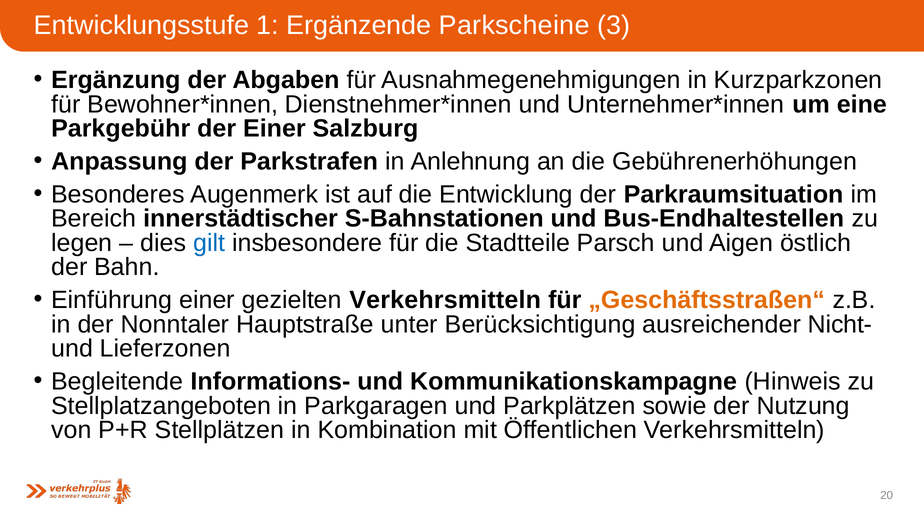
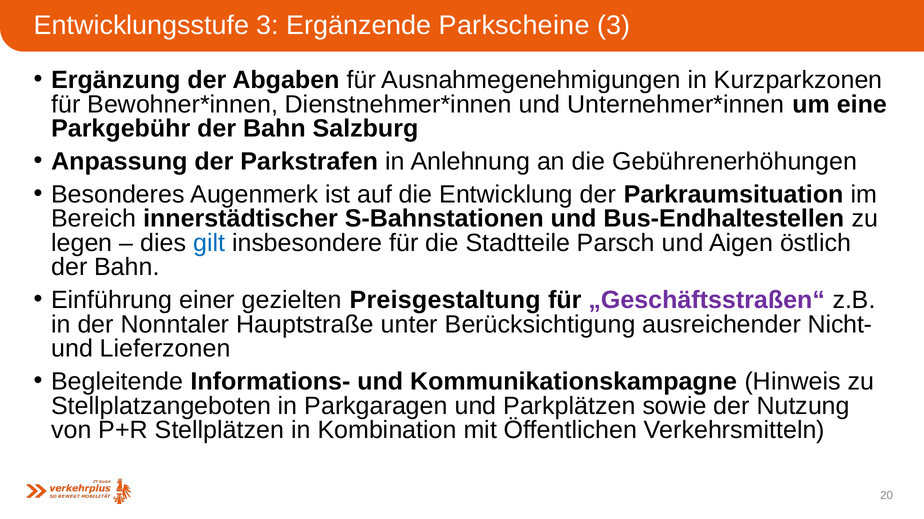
Entwicklungsstufe 1: 1 -> 3
Parkgebühr der Einer: Einer -> Bahn
gezielten Verkehrsmitteln: Verkehrsmitteln -> Preisgestaltung
„Geschäftsstraßen“ colour: orange -> purple
